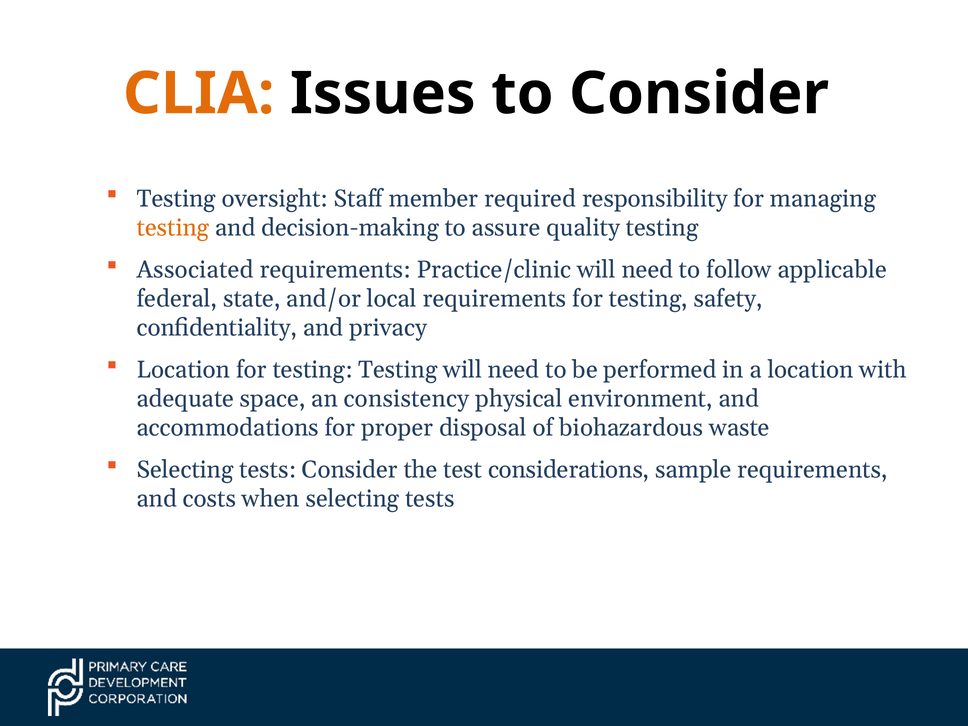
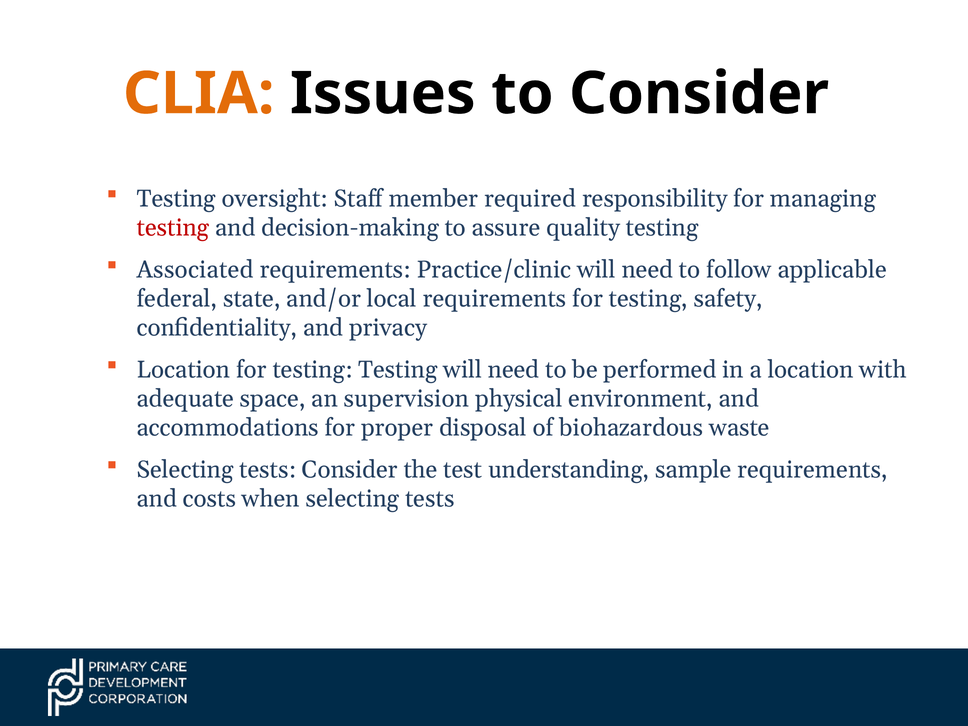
testing at (173, 228) colour: orange -> red
consistency: consistency -> supervision
considerations: considerations -> understanding
